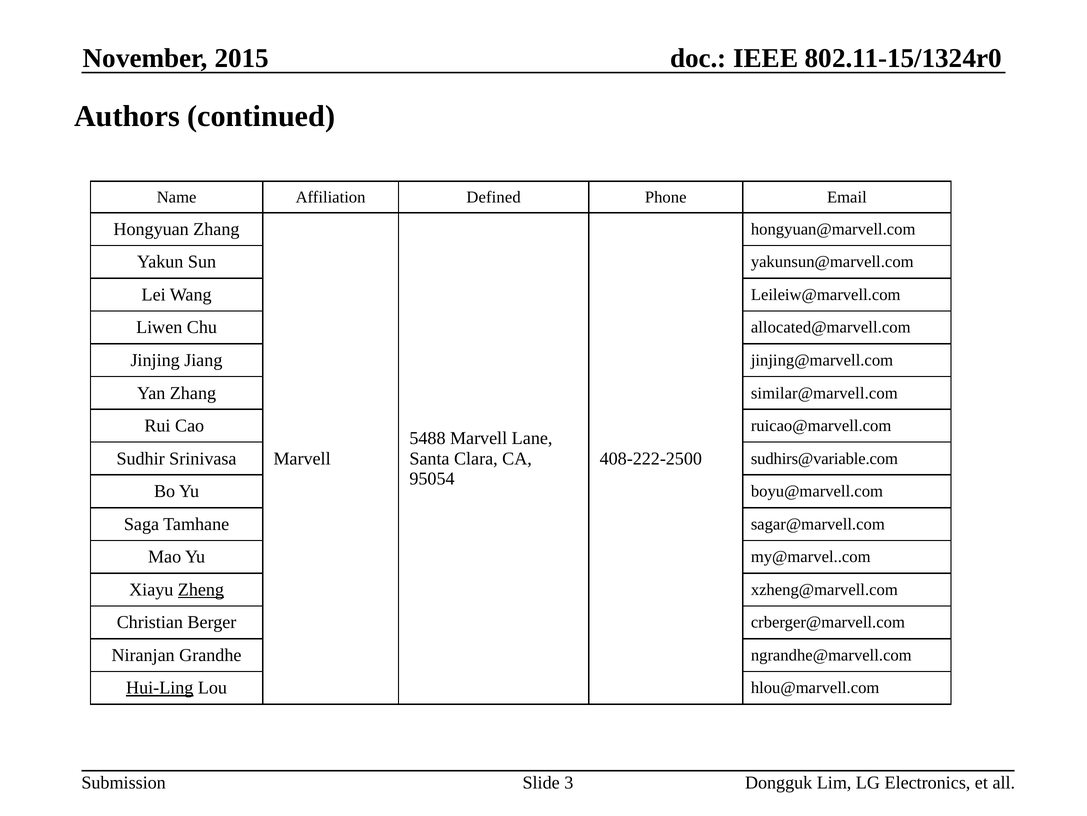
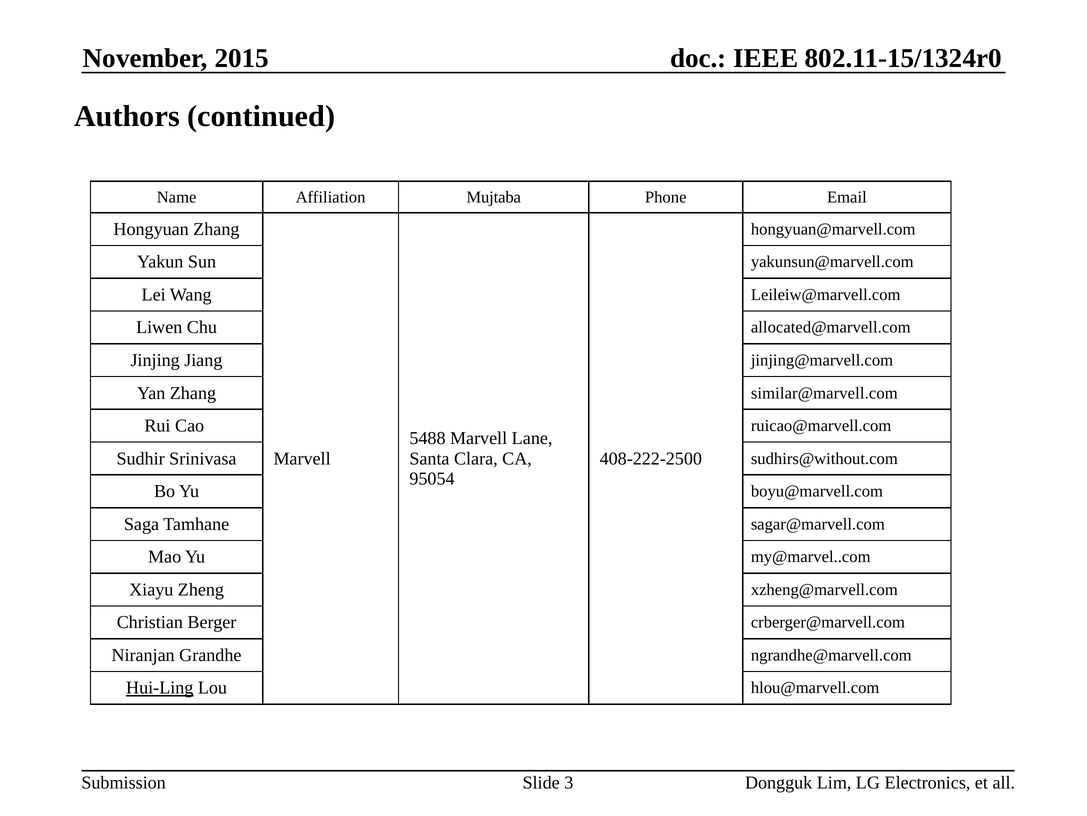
Defined: Defined -> Mujtaba
sudhirs@variable.com: sudhirs@variable.com -> sudhirs@without.com
Zheng underline: present -> none
